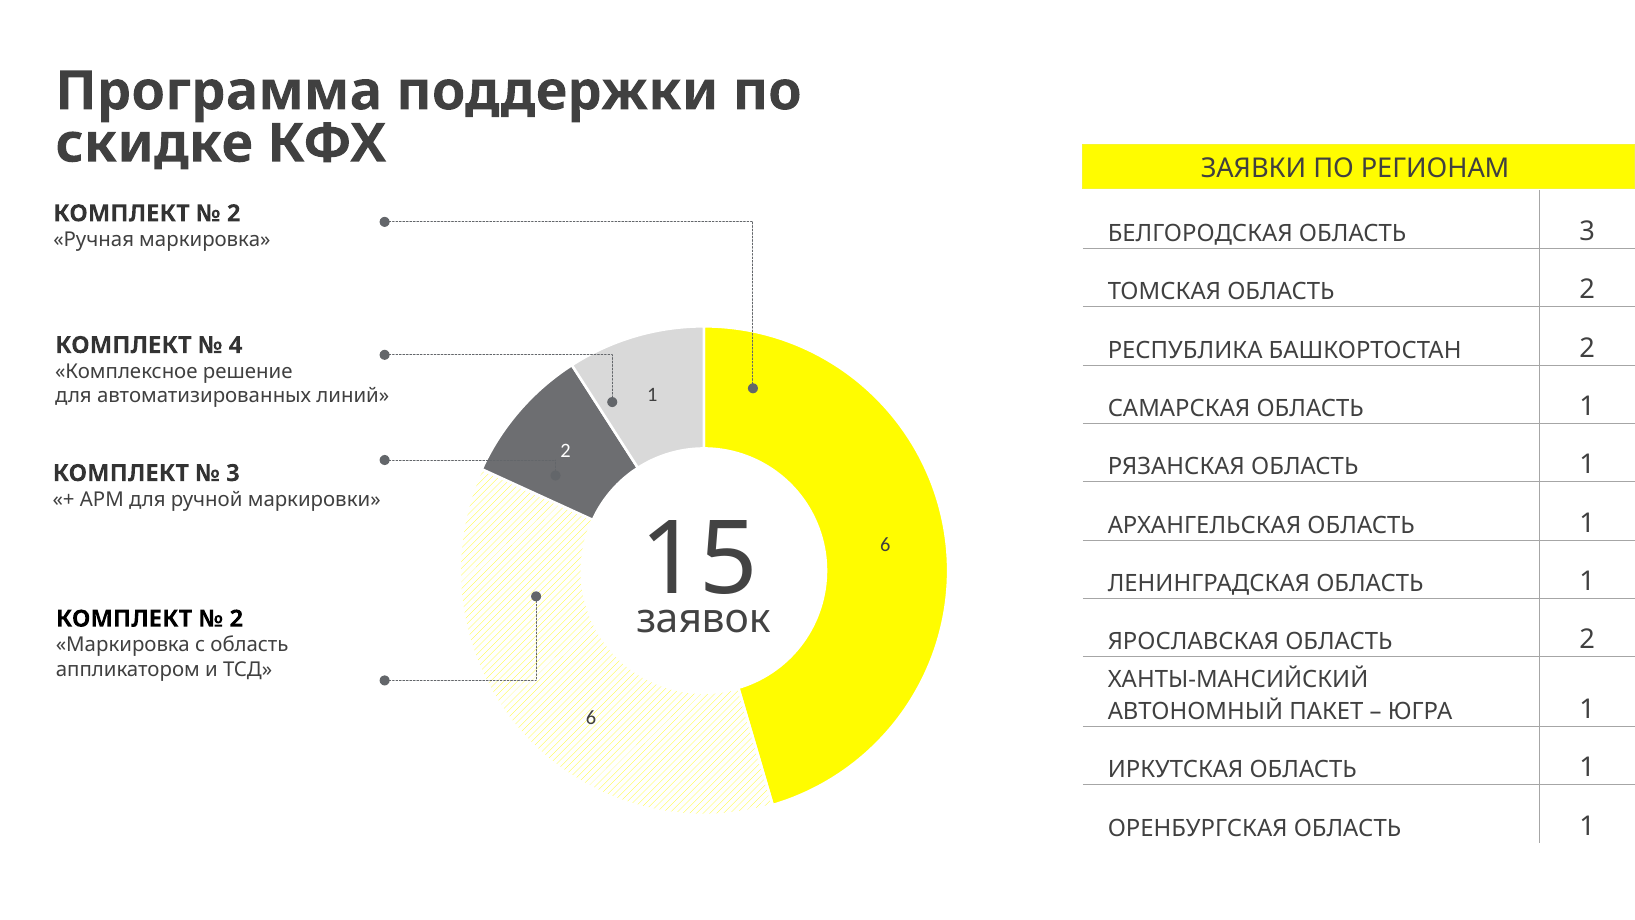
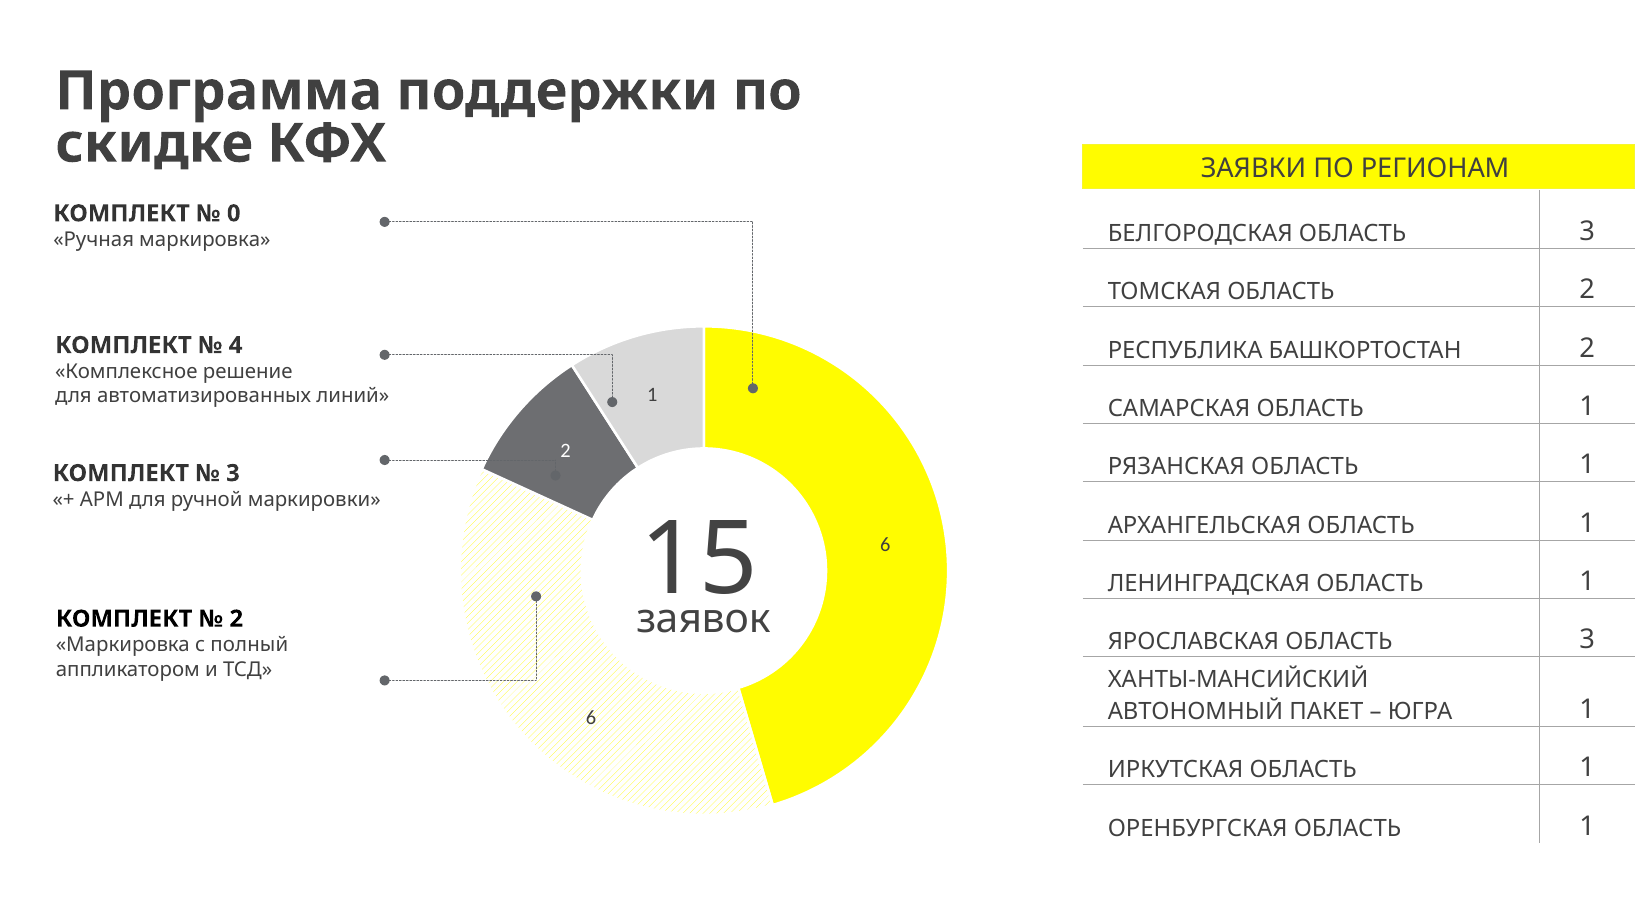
2 at (234, 213): 2 -> 0
ЯРОСЛАВСКАЯ ОБЛАСТЬ 2: 2 -> 3
с область: область -> полный
